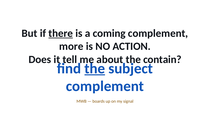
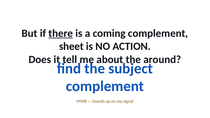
more: more -> sheet
contain: contain -> around
the at (95, 69) underline: present -> none
